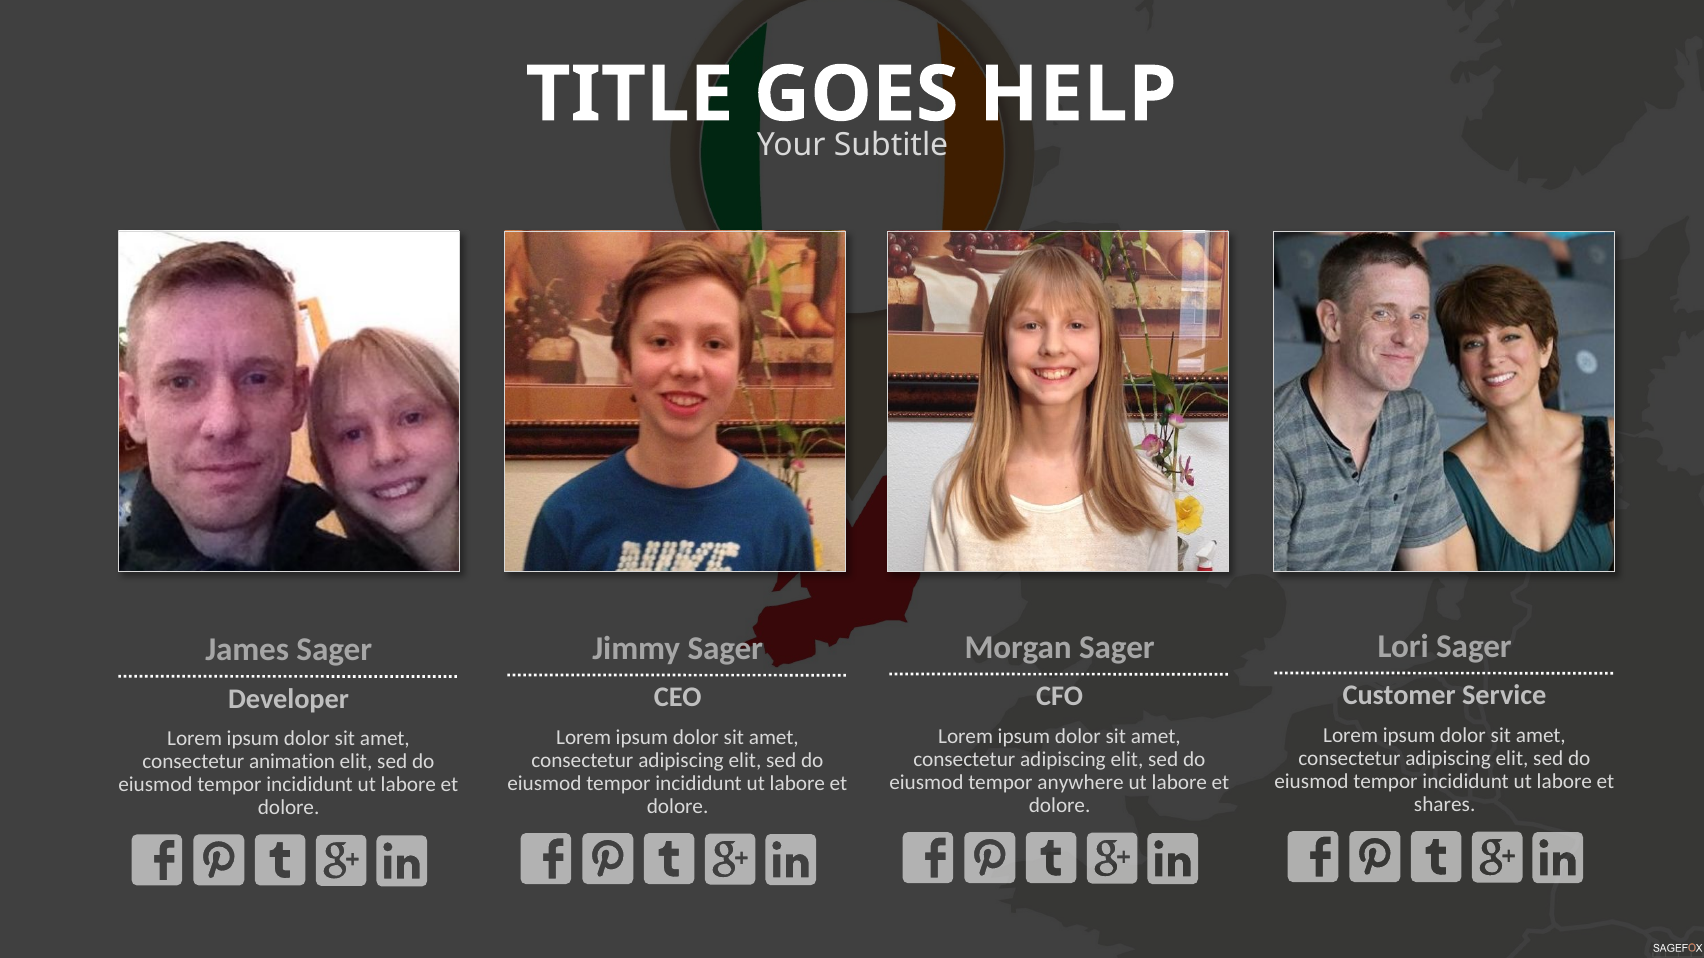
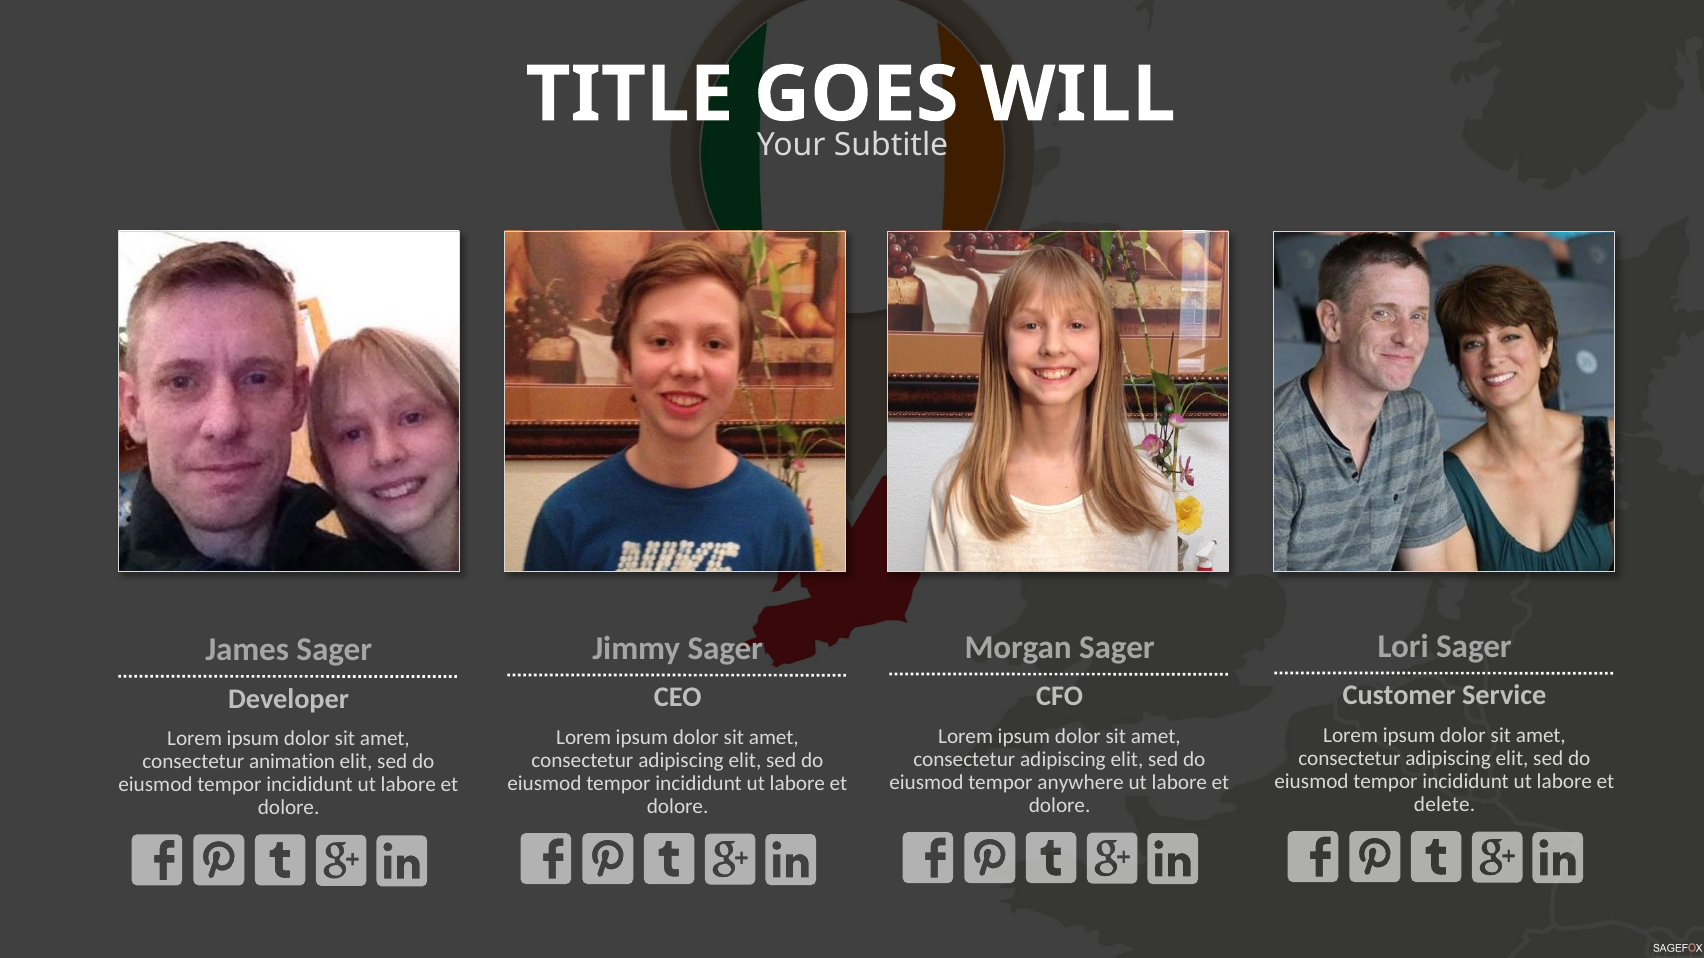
HELP: HELP -> WILL
shares: shares -> delete
